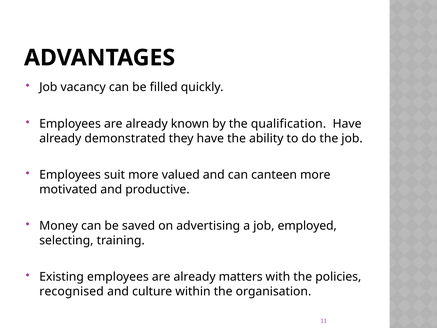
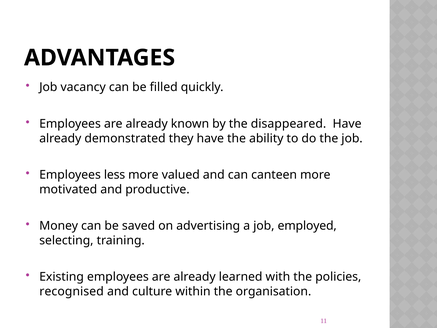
qualification: qualification -> disappeared
suit: suit -> less
matters: matters -> learned
